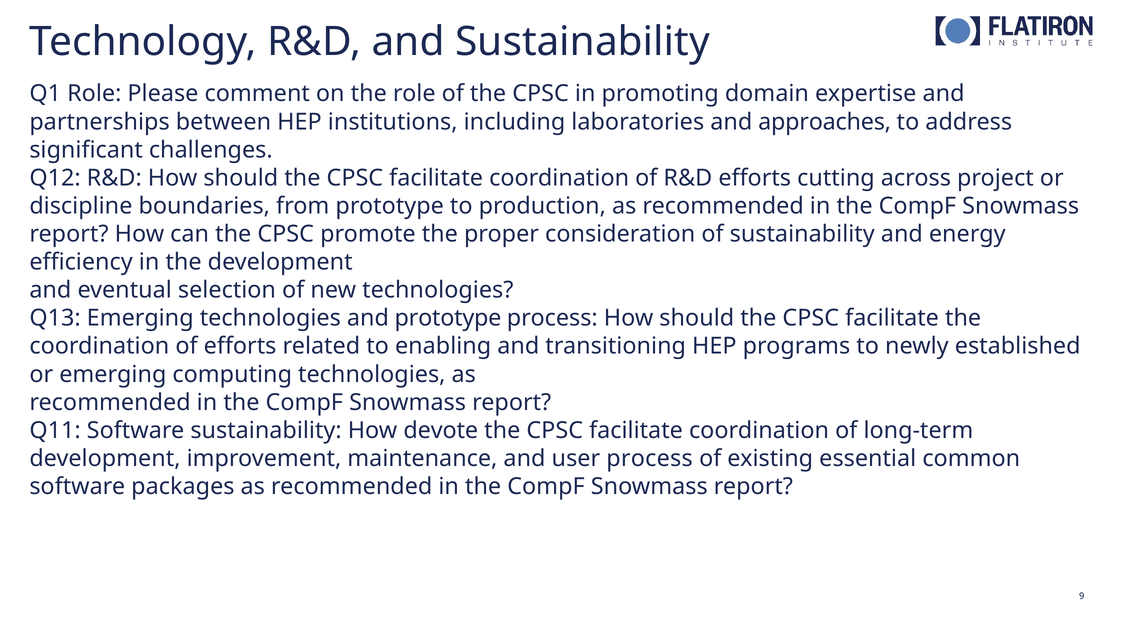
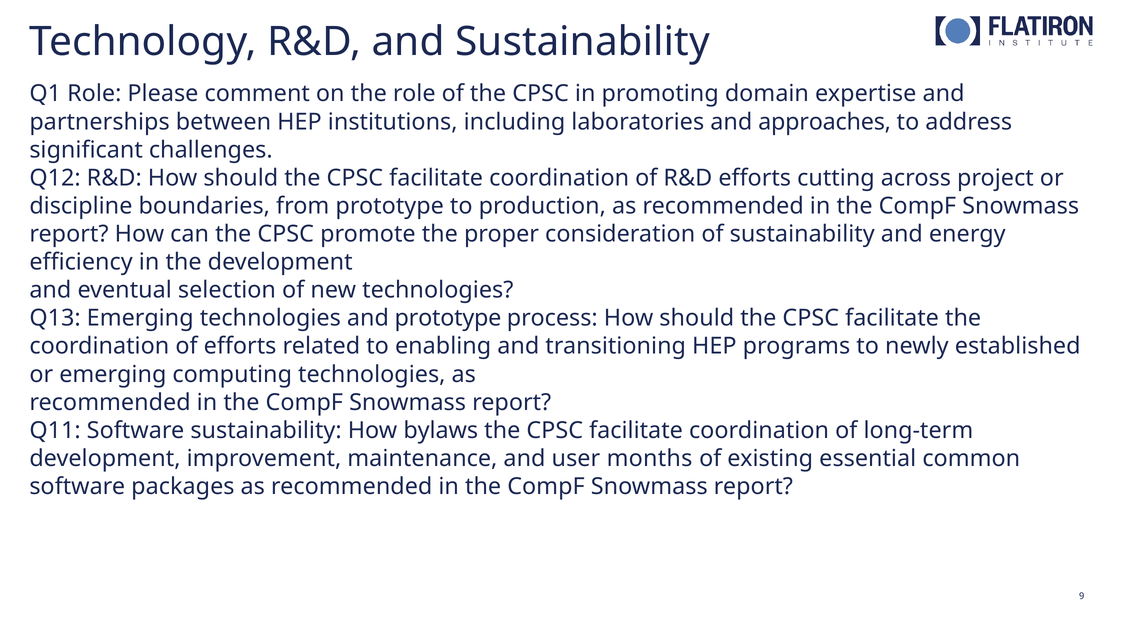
devote: devote -> bylaws
user process: process -> months
